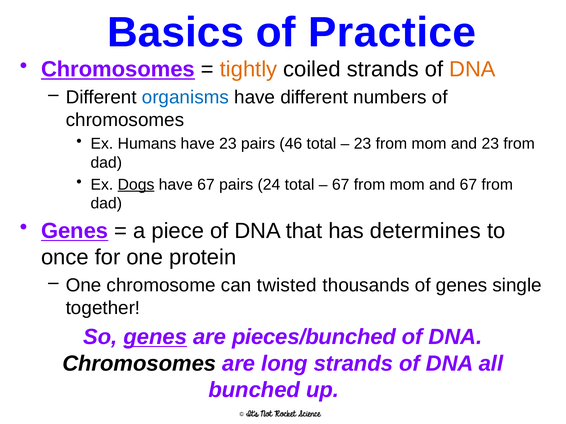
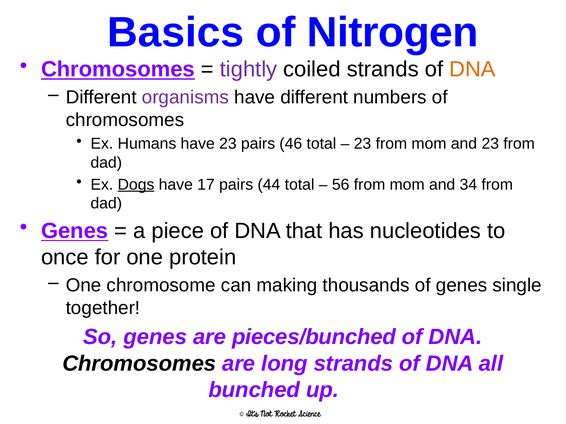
Practice: Practice -> Nitrogen
tightly colour: orange -> purple
organisms colour: blue -> purple
have 67: 67 -> 17
24: 24 -> 44
67 at (341, 185): 67 -> 56
and 67: 67 -> 34
determines: determines -> nucleotides
twisted: twisted -> making
genes at (155, 337) underline: present -> none
